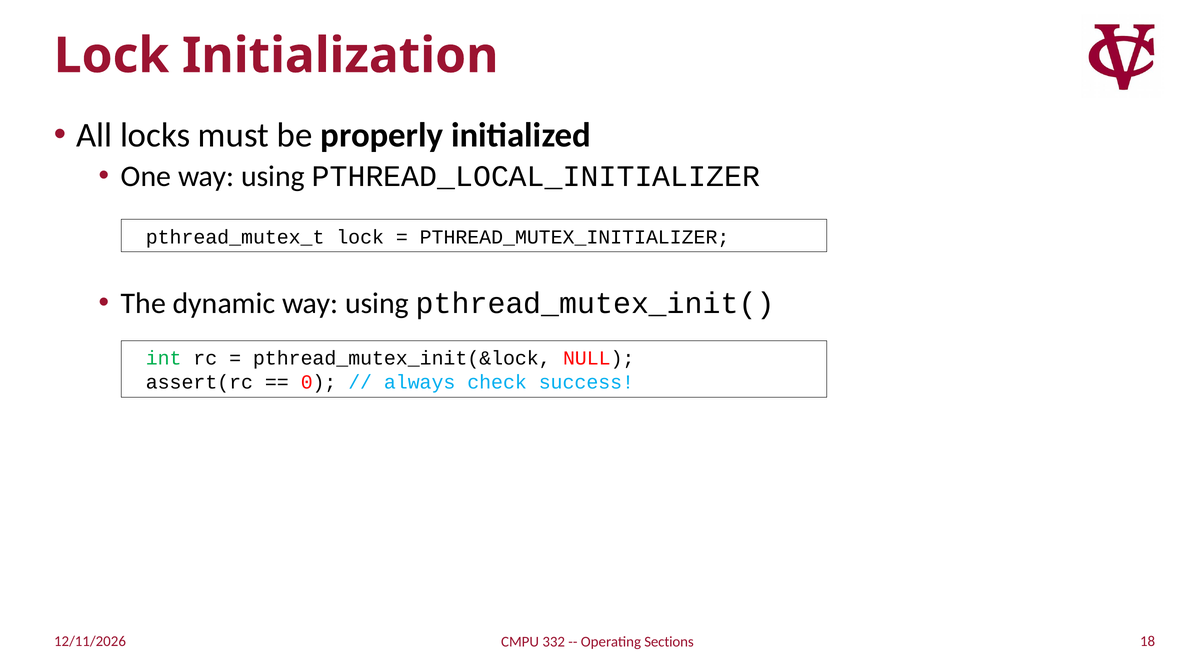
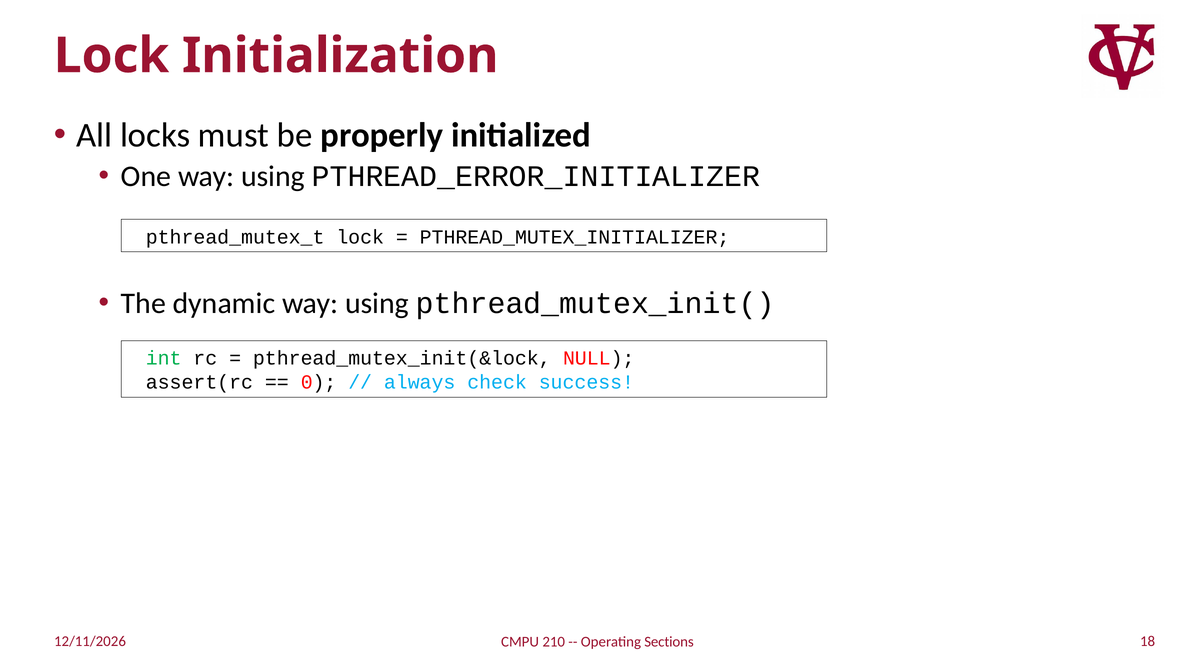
PTHREAD_LOCAL_INITIALIZER: PTHREAD_LOCAL_INITIALIZER -> PTHREAD_ERROR_INITIALIZER
332: 332 -> 210
